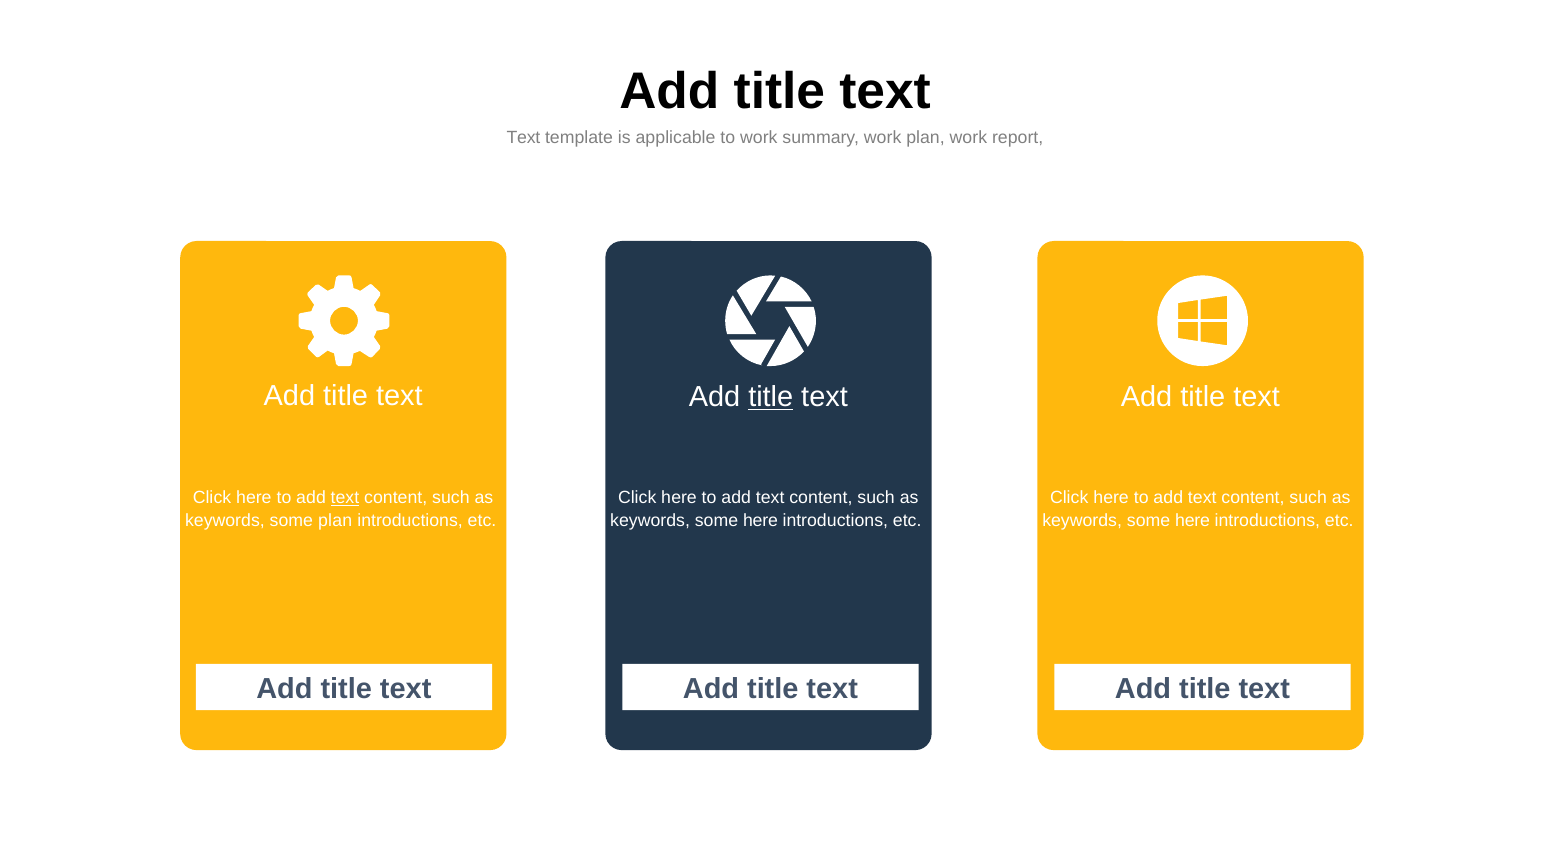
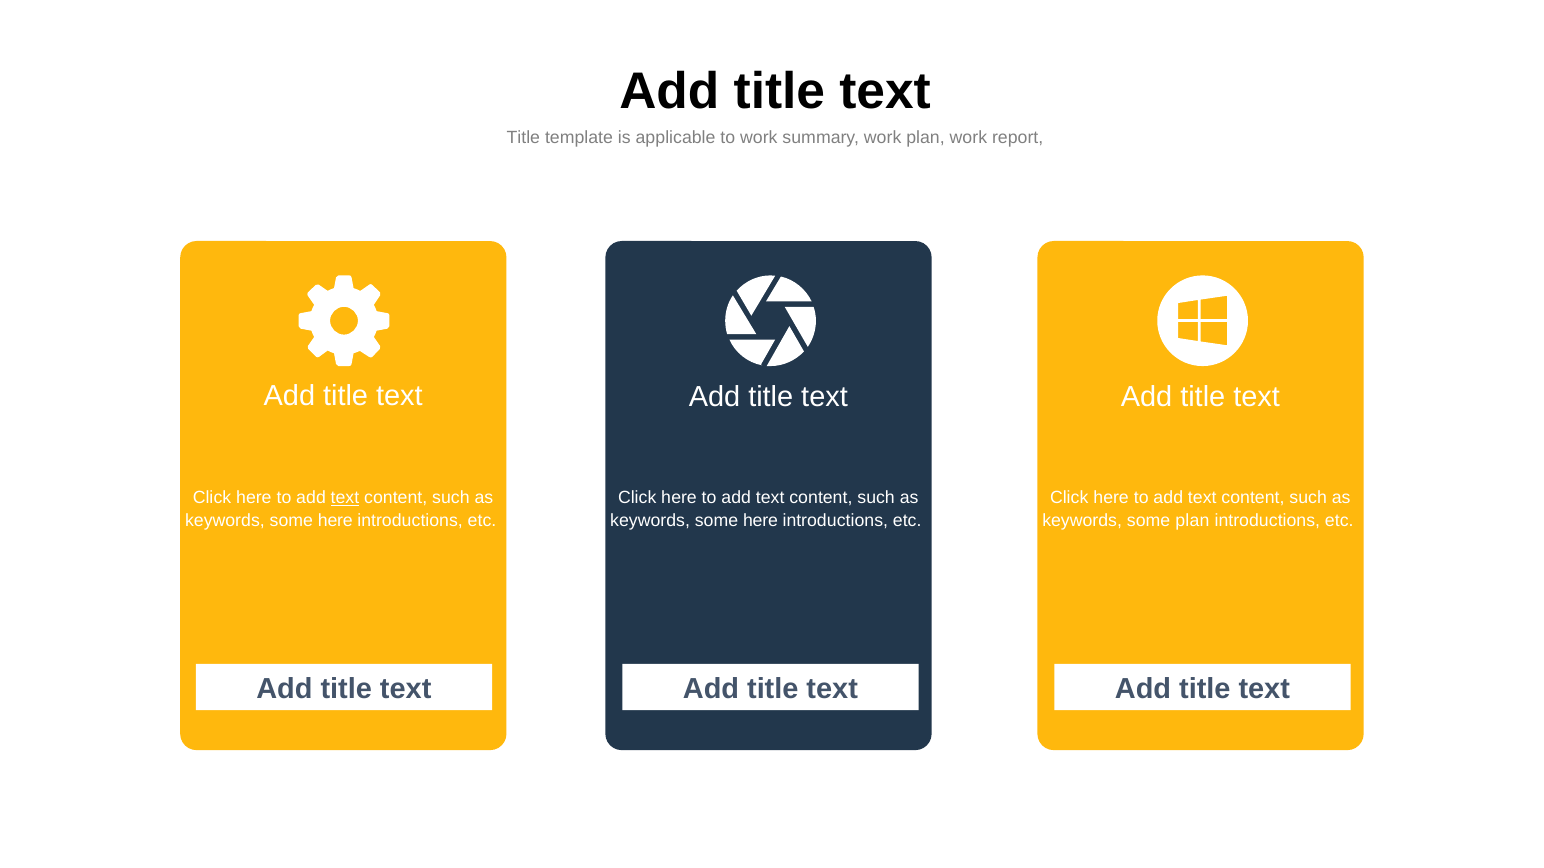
Text at (523, 138): Text -> Title
title at (771, 397) underline: present -> none
plan at (335, 521): plan -> here
here at (1193, 521): here -> plan
